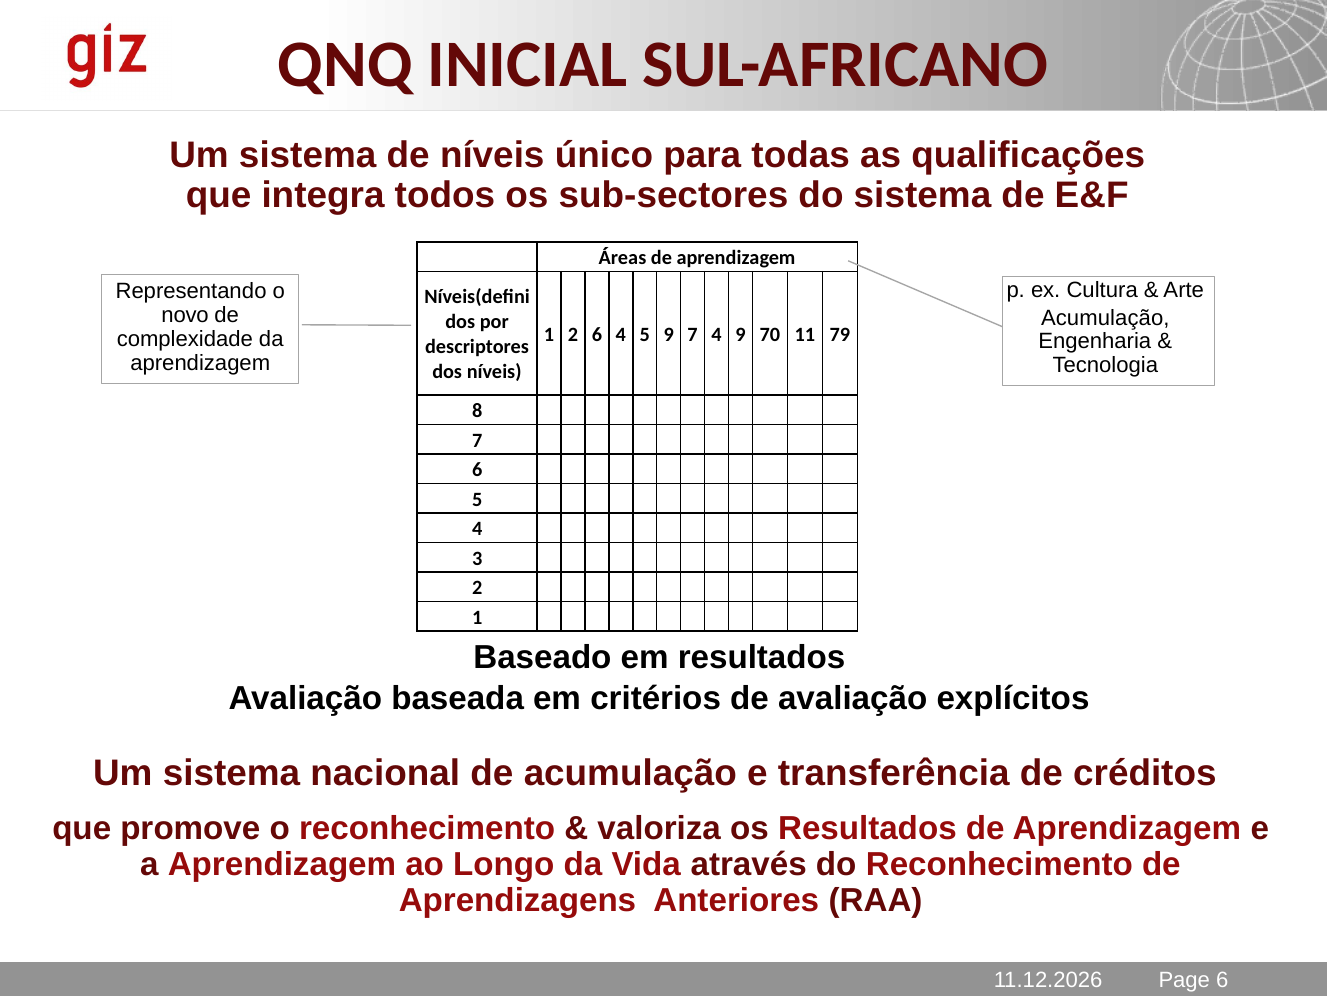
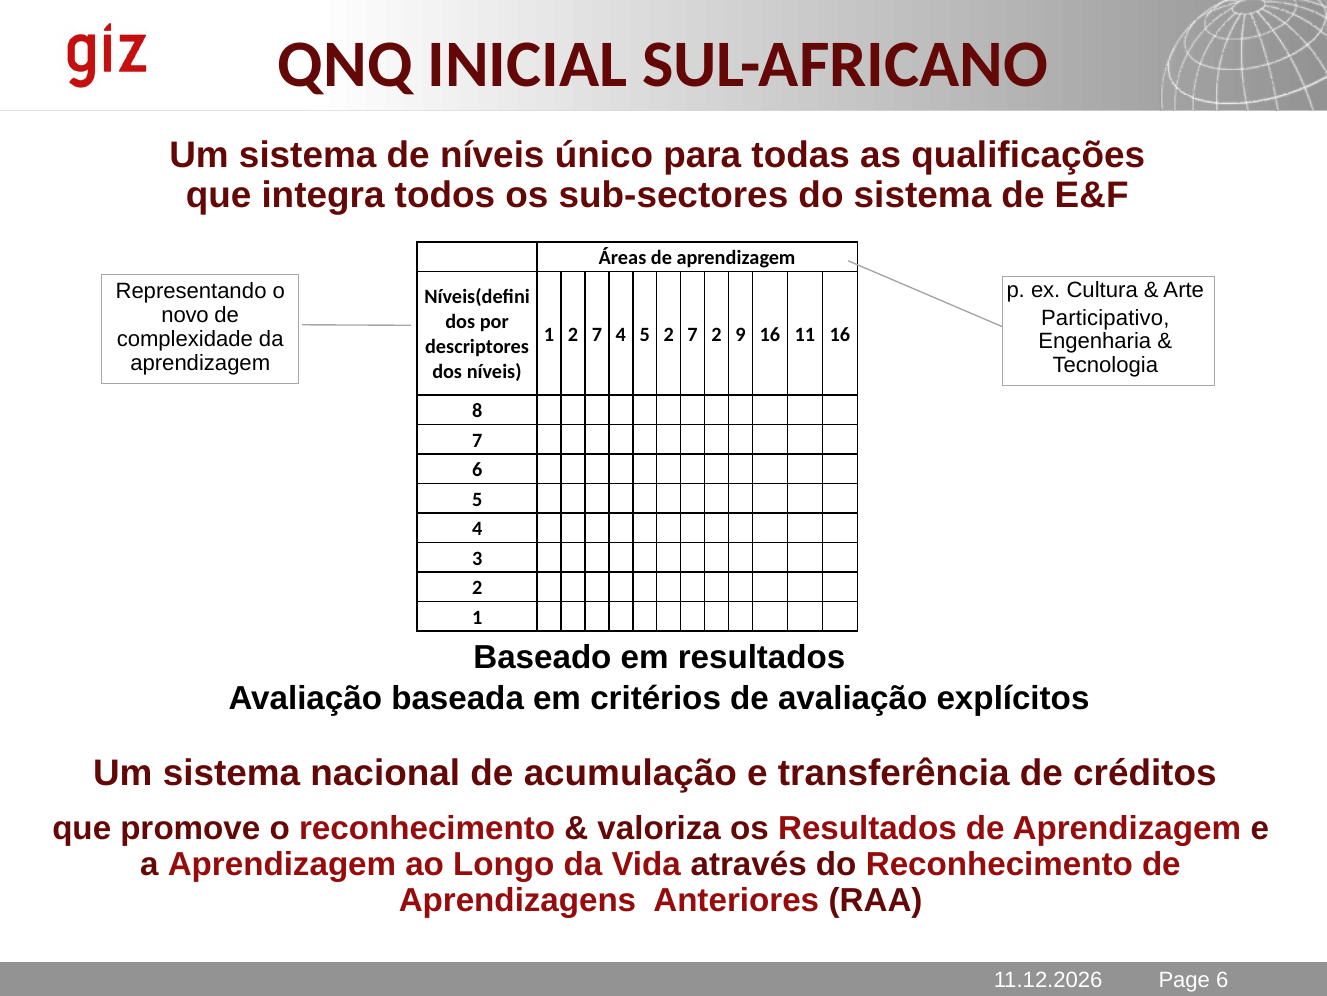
Acumulação at (1105, 318): Acumulação -> Participativo
1 2 6: 6 -> 7
5 9: 9 -> 2
7 4: 4 -> 2
9 70: 70 -> 16
11 79: 79 -> 16
